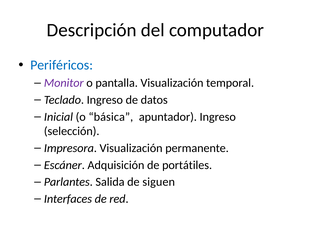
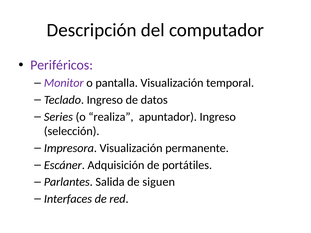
Periféricos colour: blue -> purple
Inicial: Inicial -> Series
básica: básica -> realiza
